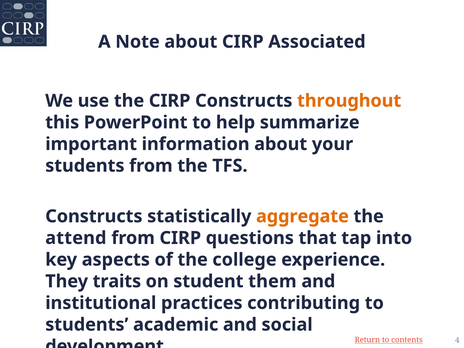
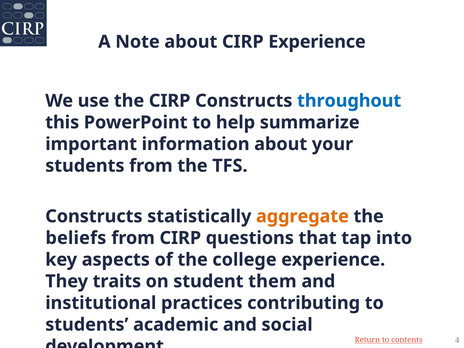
CIRP Associated: Associated -> Experience
throughout colour: orange -> blue
attend: attend -> beliefs
